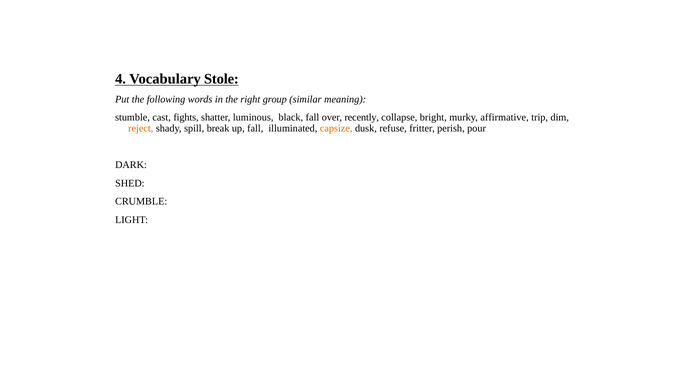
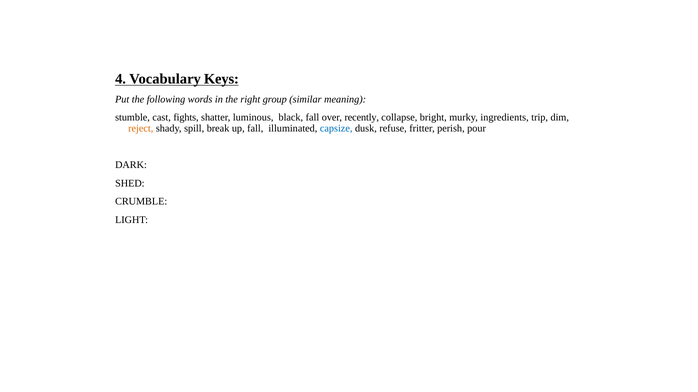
Stole: Stole -> Keys
affirmative: affirmative -> ingredients
capsize colour: orange -> blue
